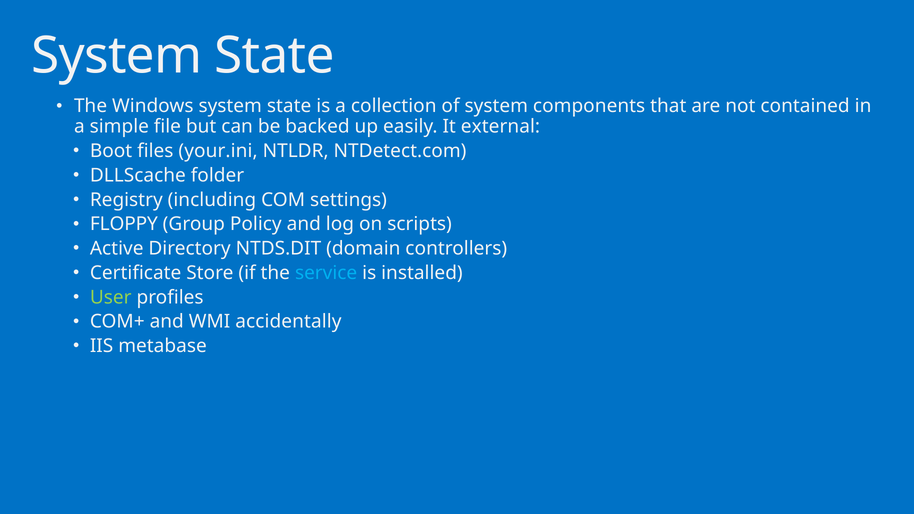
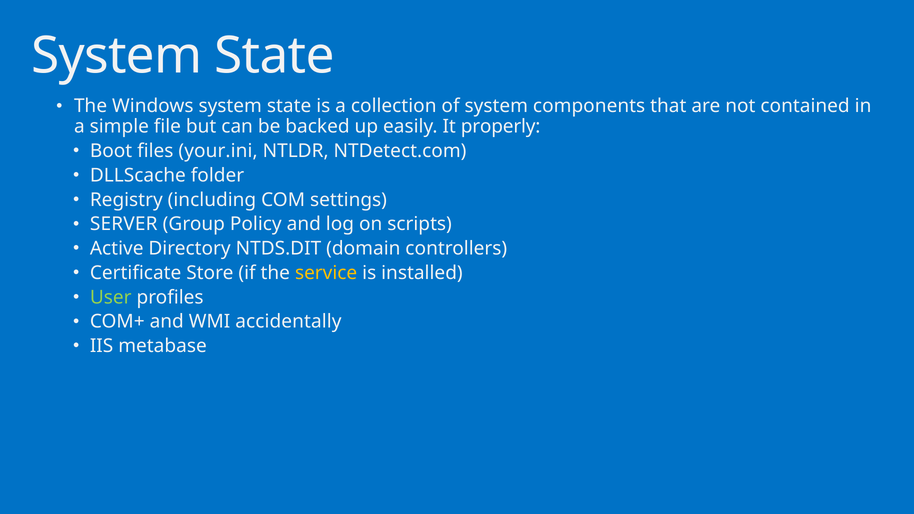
external: external -> properly
FLOPPY: FLOPPY -> SERVER
service colour: light blue -> yellow
